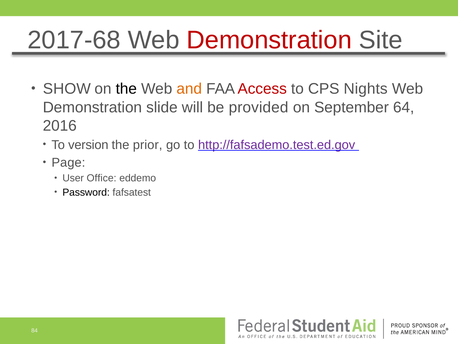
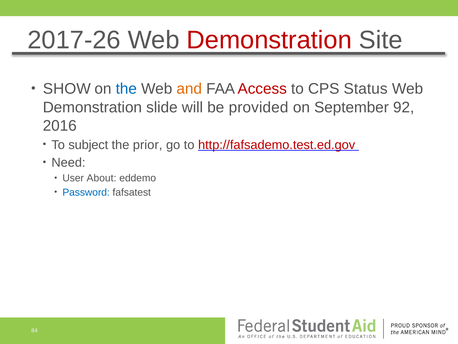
2017-68: 2017-68 -> 2017-26
the at (126, 89) colour: black -> blue
Nights: Nights -> Status
64: 64 -> 92
version: version -> subject
http://fafsademo.test.ed.gov colour: purple -> red
Page: Page -> Need
Office: Office -> About
Password colour: black -> blue
